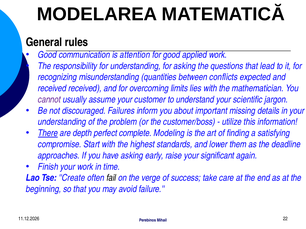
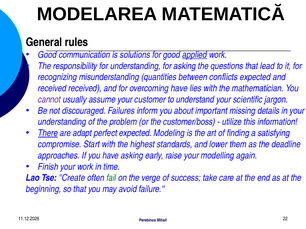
attention: attention -> solutions
applied underline: none -> present
overcoming limits: limits -> have
depth: depth -> adapt
perfect complete: complete -> expected
significant: significant -> modelling
fail colour: black -> green
